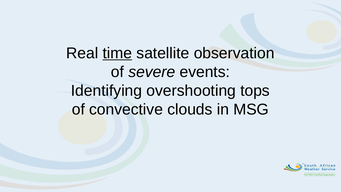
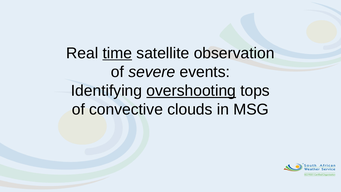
overshooting underline: none -> present
